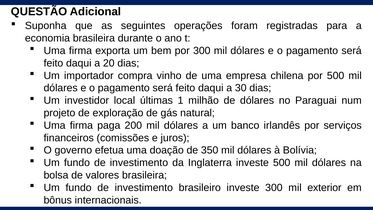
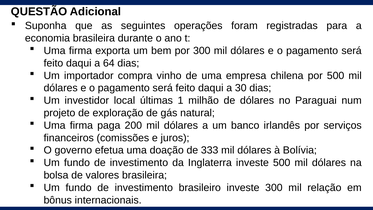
20: 20 -> 64
350: 350 -> 333
exterior: exterior -> relação
